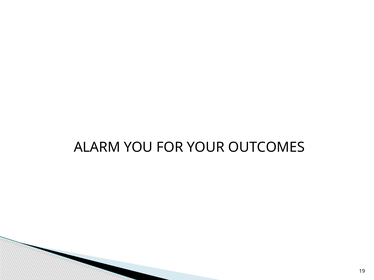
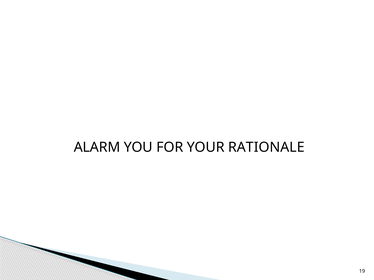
OUTCOMES: OUTCOMES -> RATIONALE
